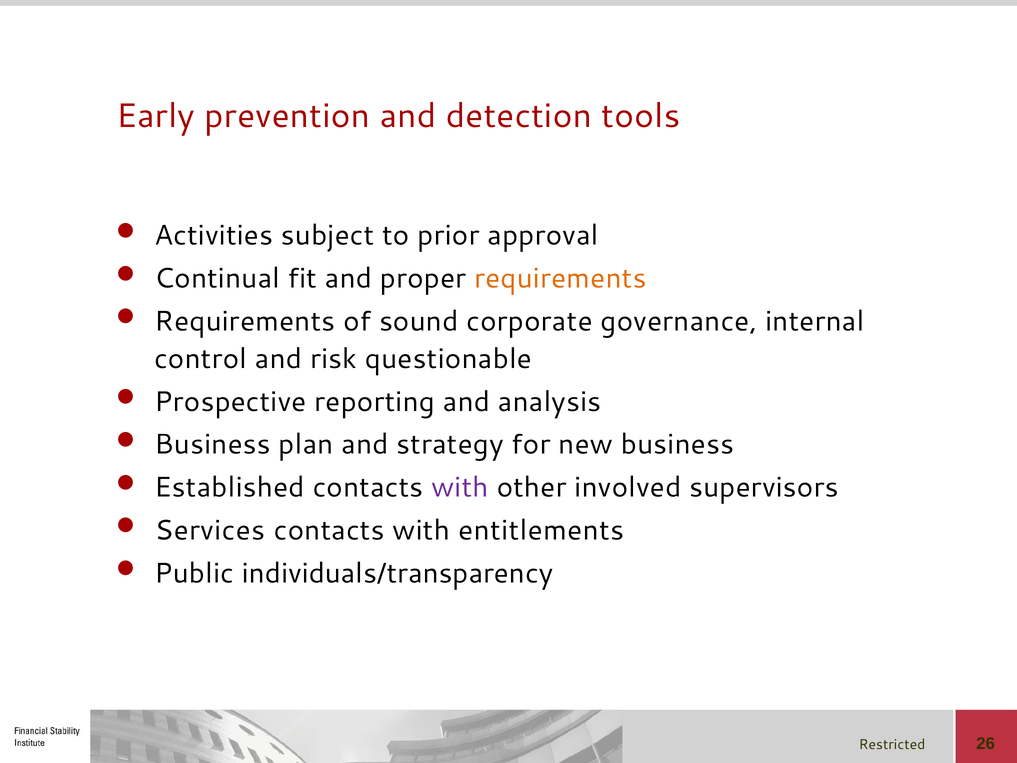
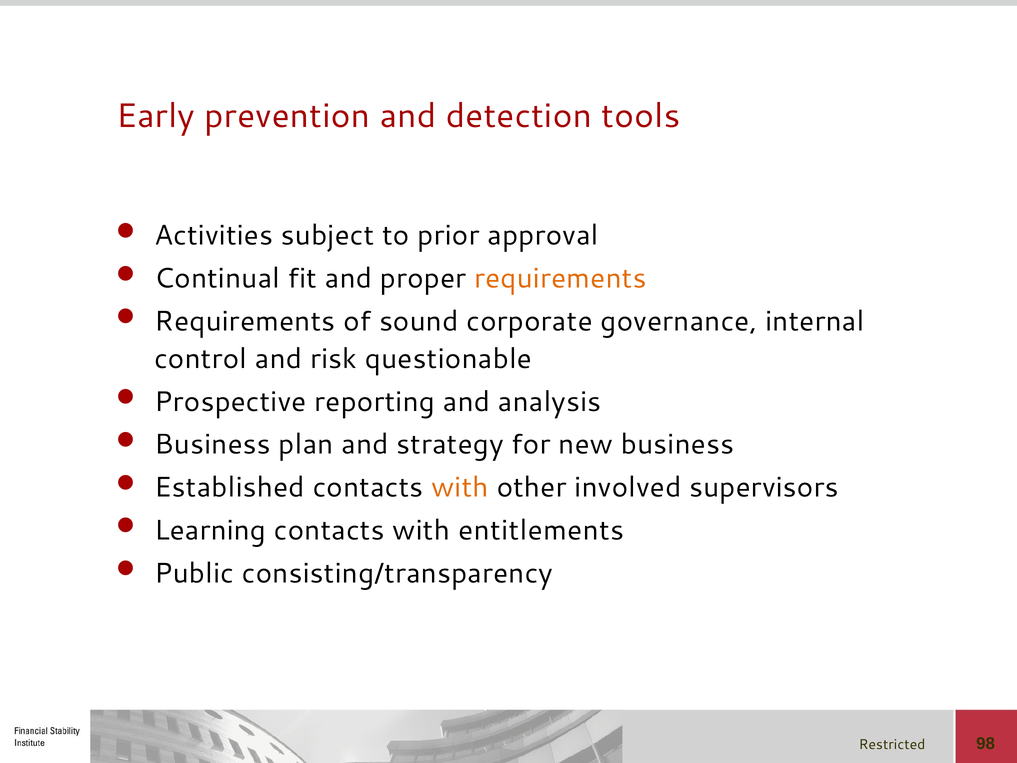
with at (460, 487) colour: purple -> orange
Services: Services -> Learning
individuals/transparency: individuals/transparency -> consisting/transparency
26: 26 -> 98
